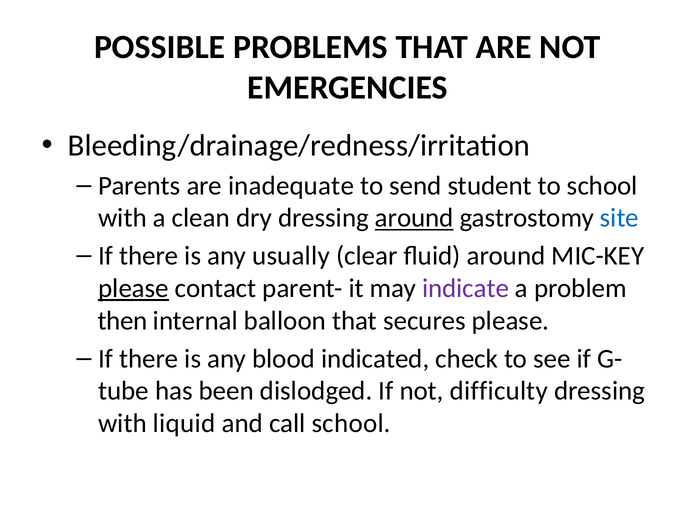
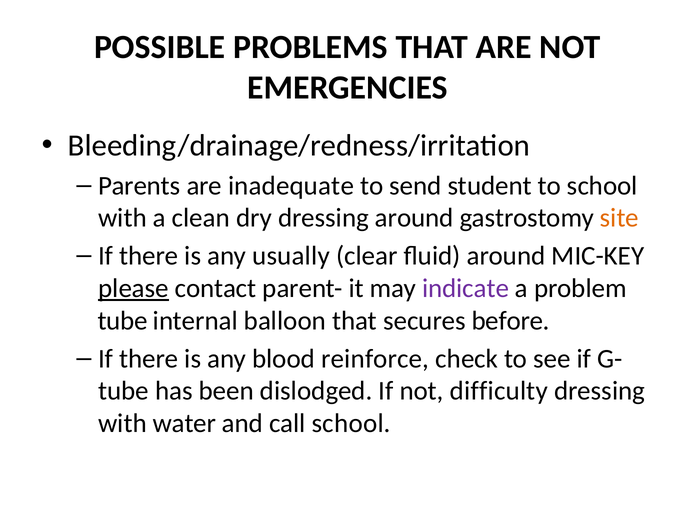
around at (414, 218) underline: present -> none
site colour: blue -> orange
then at (123, 321): then -> tube
secures please: please -> before
indicated: indicated -> reinforce
liquid: liquid -> water
